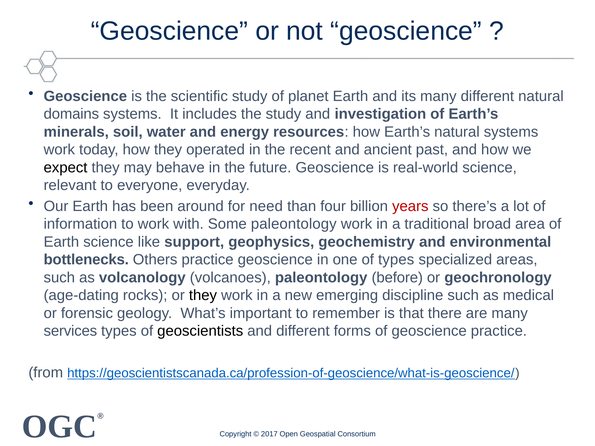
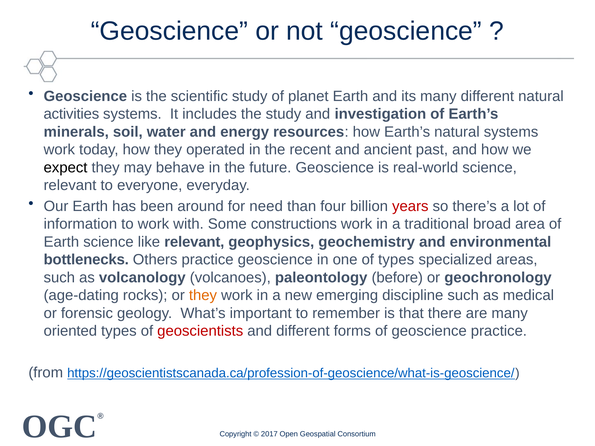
domains: domains -> activities
Some paleontology: paleontology -> constructions
like support: support -> relevant
they at (203, 296) colour: black -> orange
services: services -> oriented
geoscientists colour: black -> red
